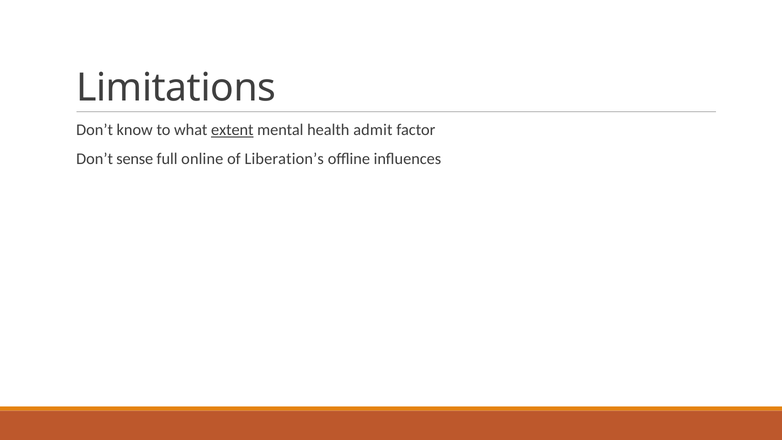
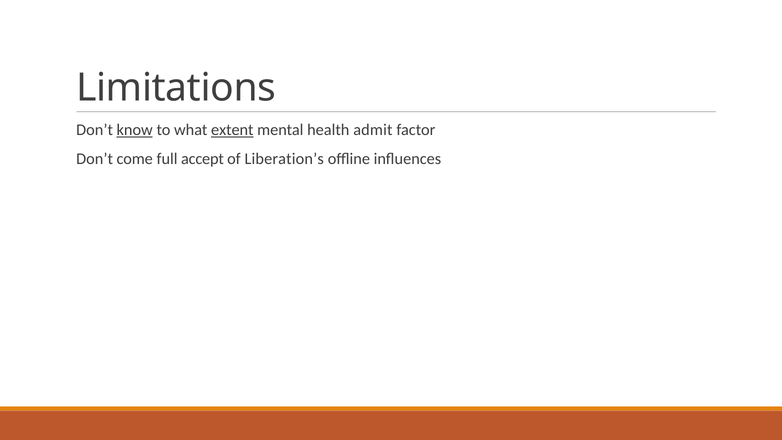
know underline: none -> present
sense: sense -> come
online: online -> accept
